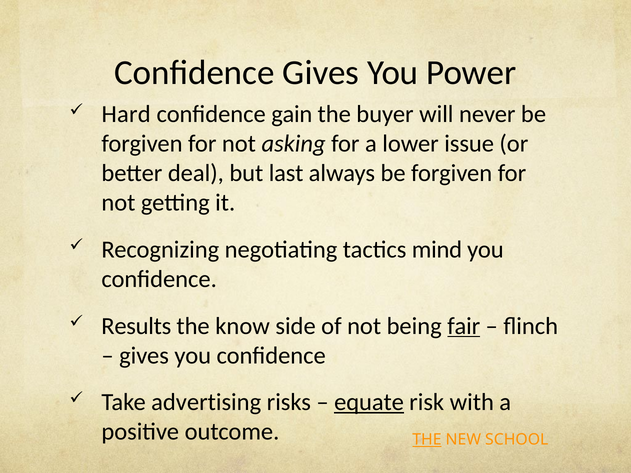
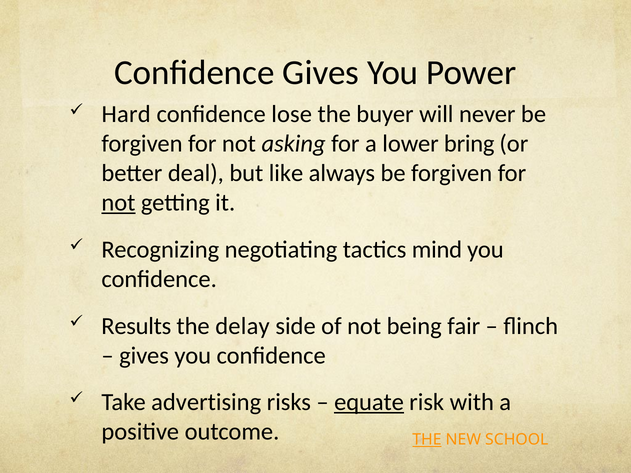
gain: gain -> lose
issue: issue -> bring
last: last -> like
not at (118, 203) underline: none -> present
know: know -> delay
fair underline: present -> none
